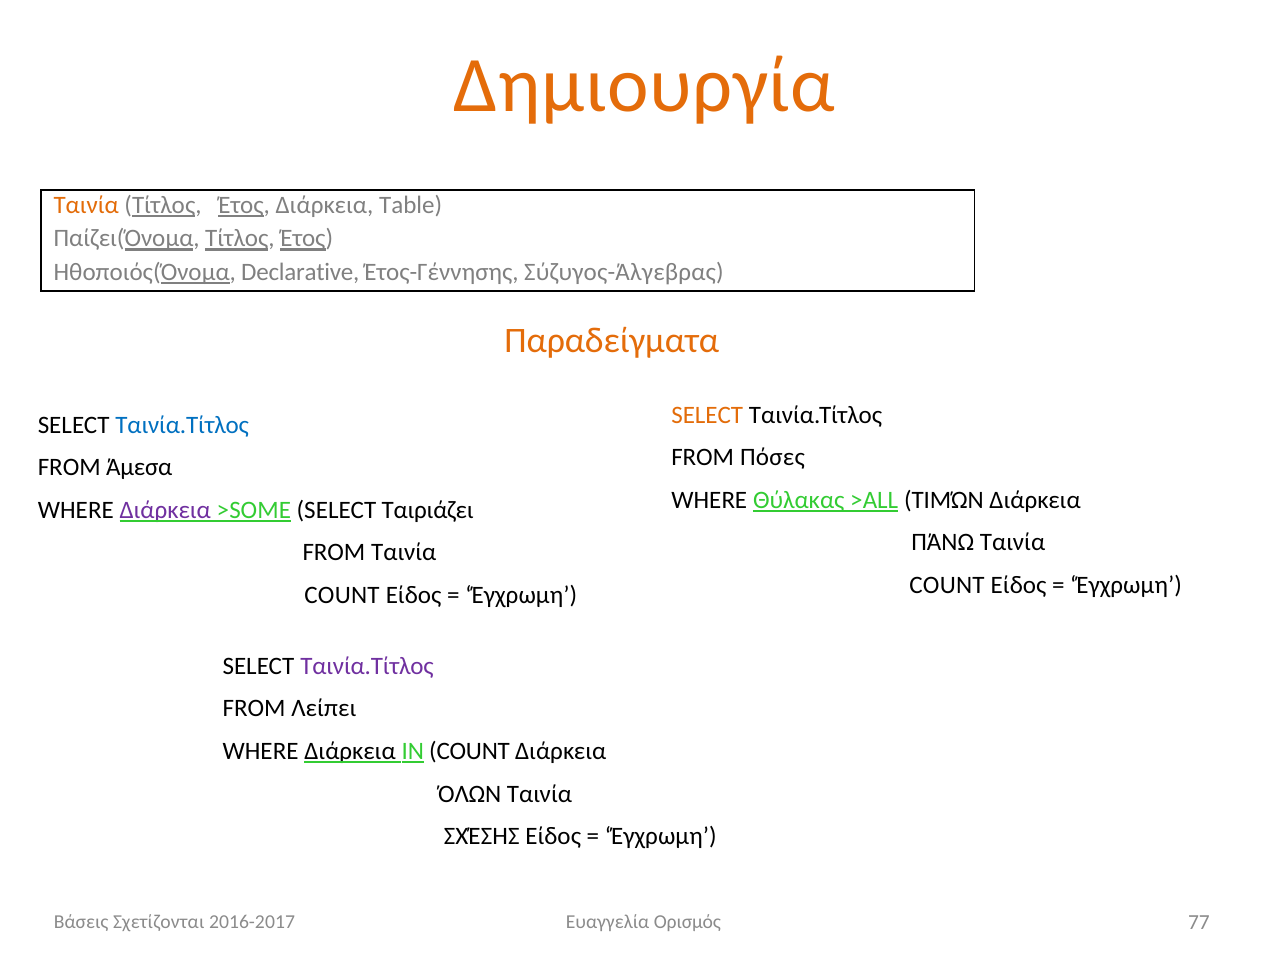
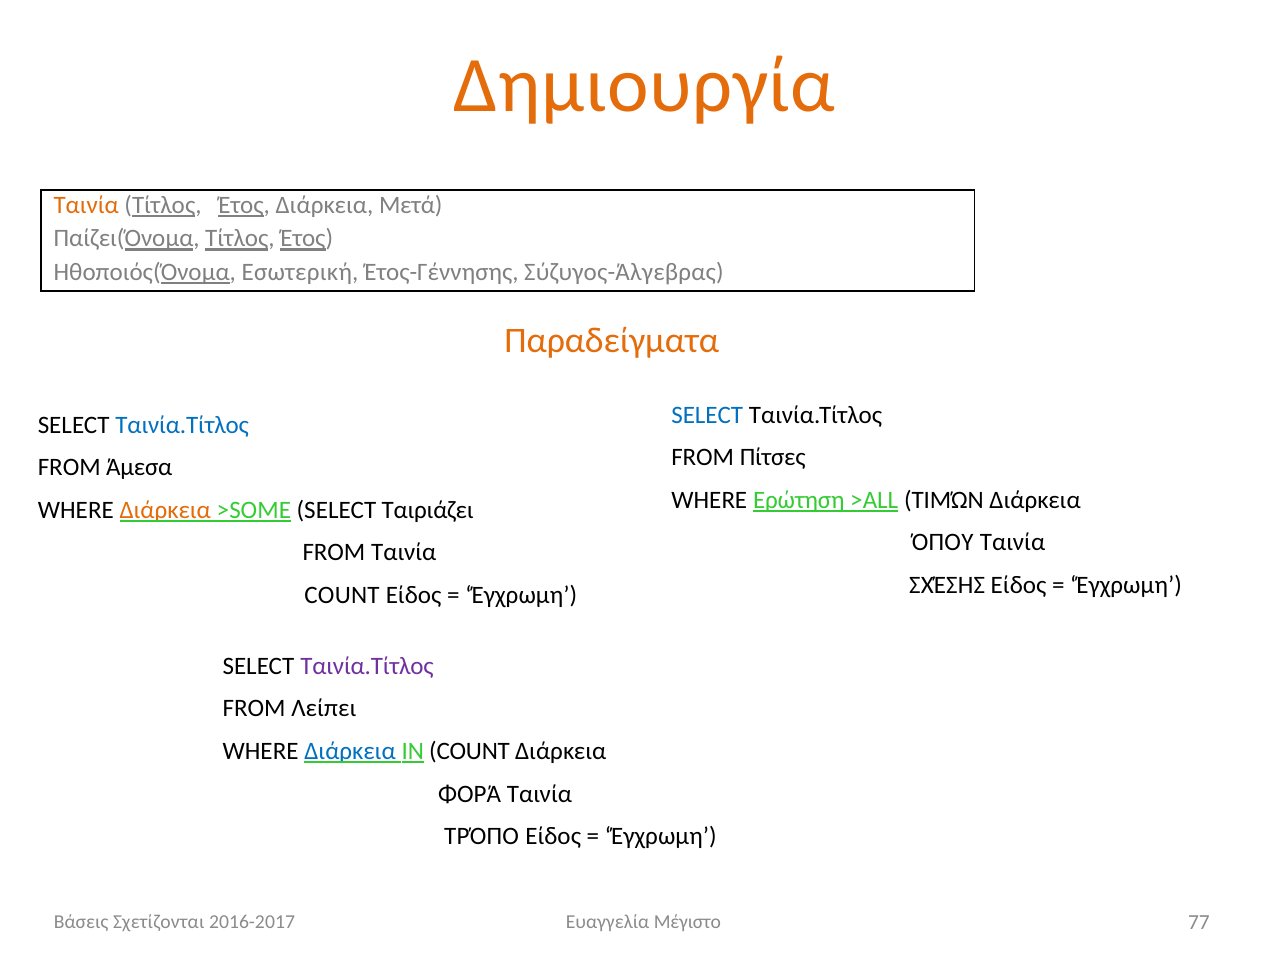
Table: Table -> Μετά
Declarative: Declarative -> Εσωτερική
SELECT at (707, 415) colour: orange -> blue
Πόσες: Πόσες -> Πίτσες
Θύλακας: Θύλακας -> Ερώτηση
Διάρκεια at (165, 510) colour: purple -> orange
ΠΆΝΩ: ΠΆΝΩ -> ΌΠΟΥ
COUNT at (947, 585): COUNT -> ΣΧΈΣΗΣ
Διάρκεια at (350, 751) colour: black -> blue
ΌΛΩΝ: ΌΛΩΝ -> ΦΟΡΆ
ΣΧΈΣΗΣ: ΣΧΈΣΗΣ -> ΤΡΌΠΟ
Ορισμός: Ορισμός -> Μέγιστο
